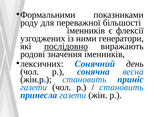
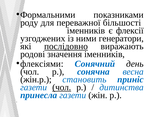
лексичних: лексичних -> флексіями
чол at (62, 87) underline: none -> present
становить at (122, 87): становить -> дитинства
